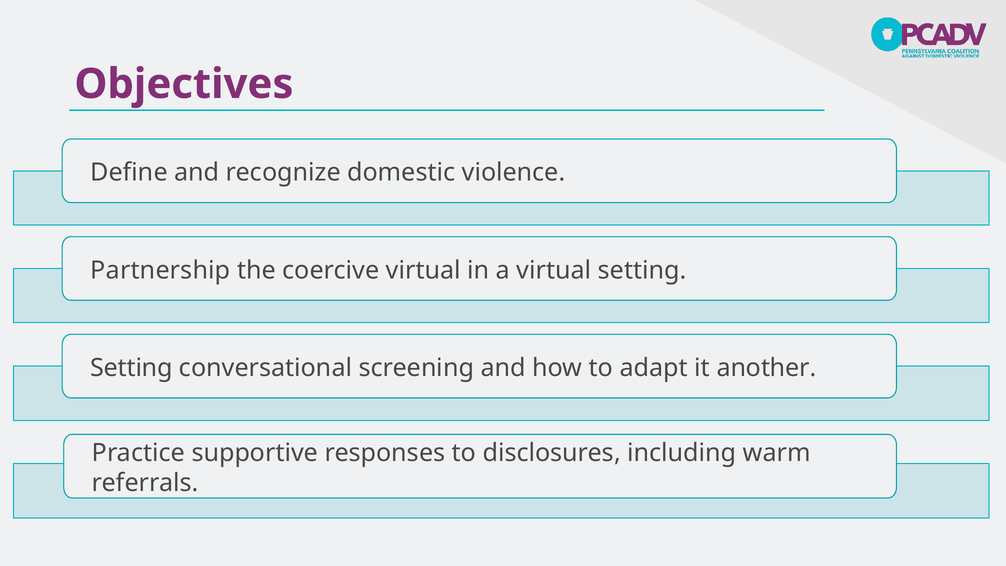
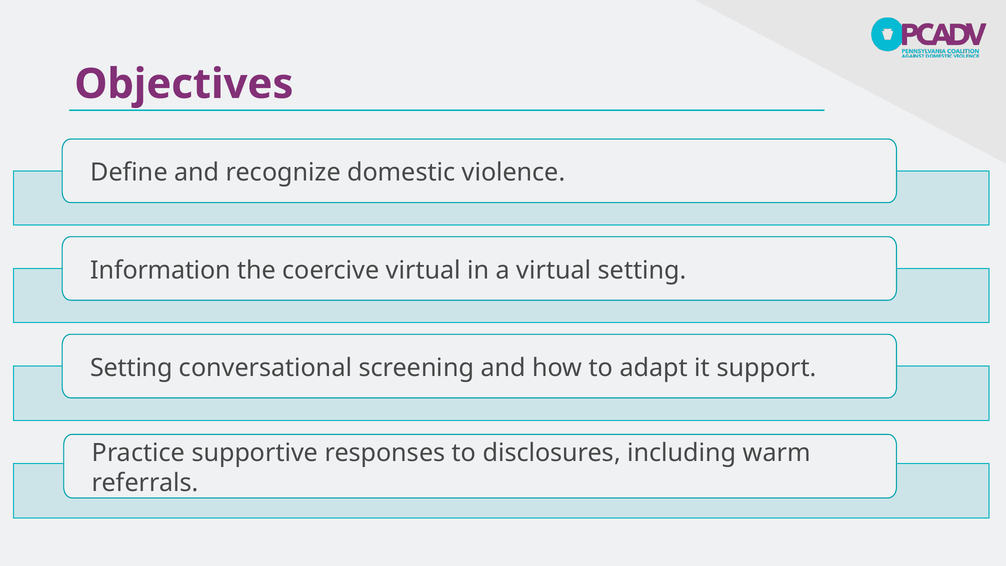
Partnership: Partnership -> Information
another: another -> support
